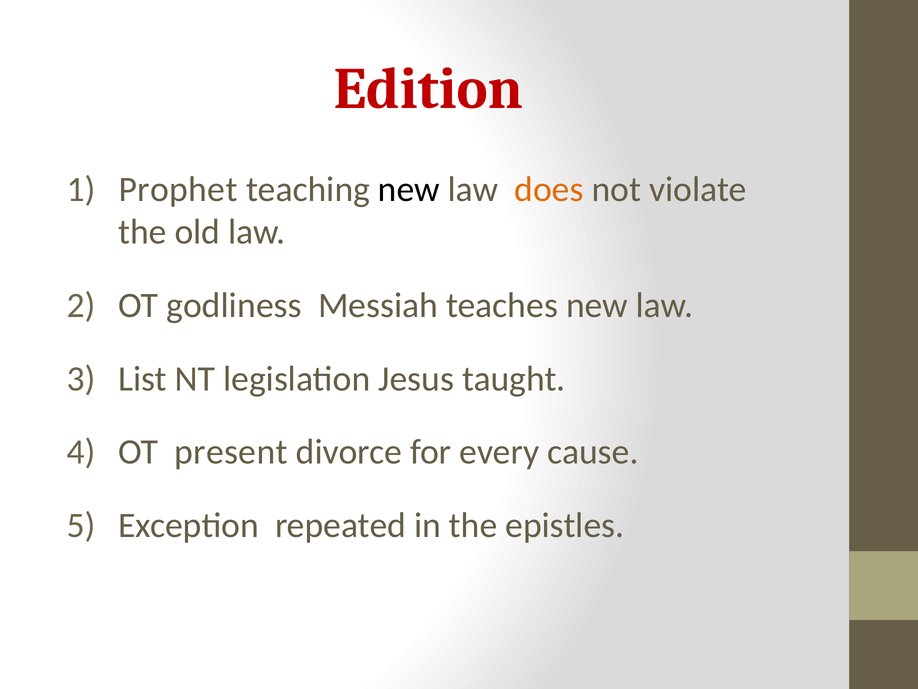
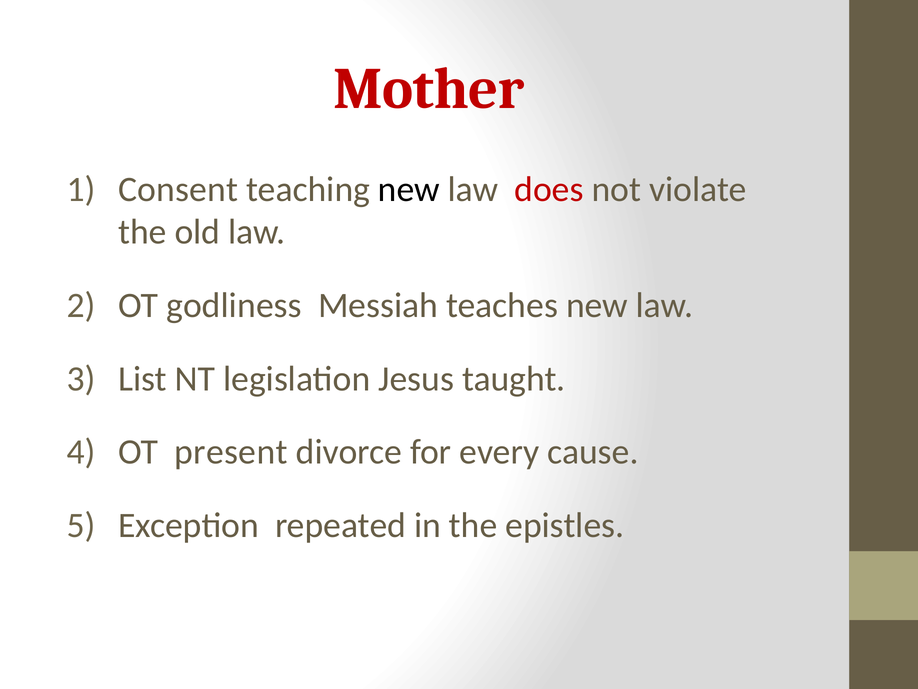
Edition: Edition -> Mother
Prophet: Prophet -> Consent
does colour: orange -> red
